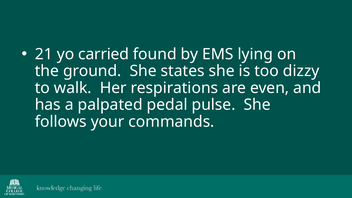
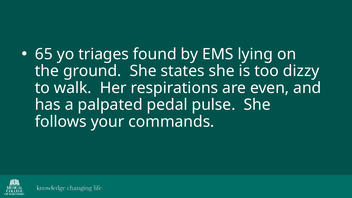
21: 21 -> 65
carried: carried -> triages
